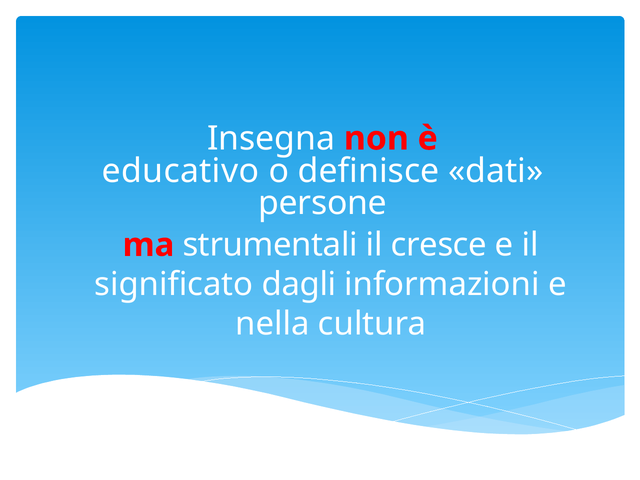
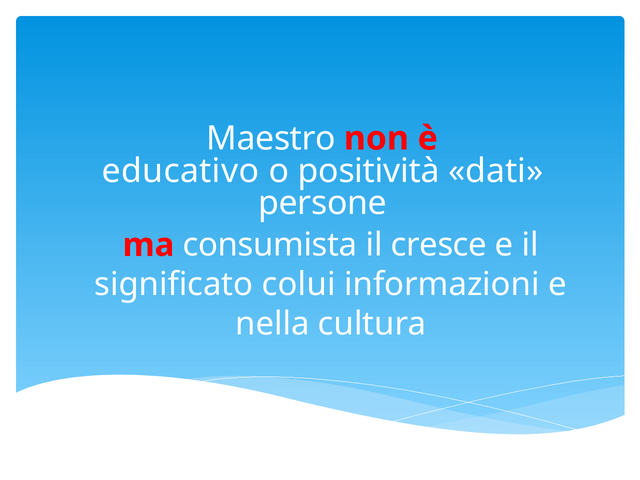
Insegna: Insegna -> Maestro
definisce: definisce -> positività
strumentali: strumentali -> consumista
dagli: dagli -> colui
